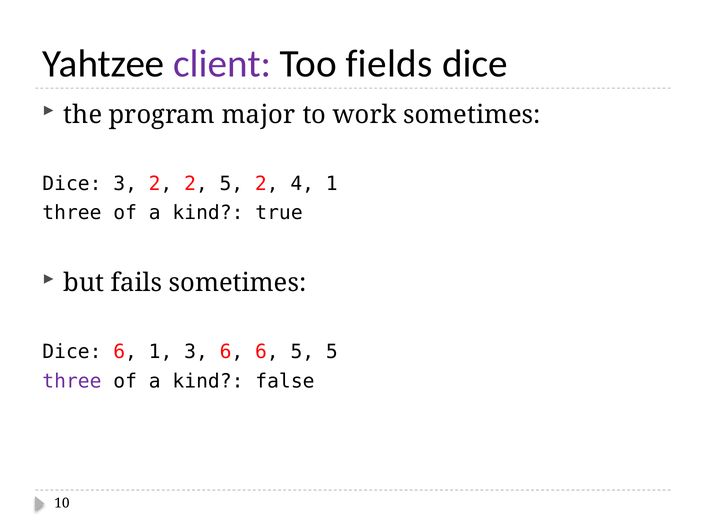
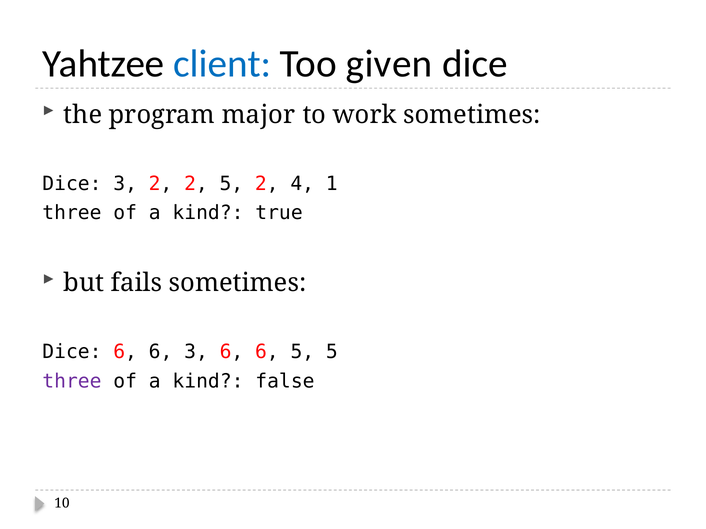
client colour: purple -> blue
fields: fields -> given
Dice 6 1: 1 -> 6
